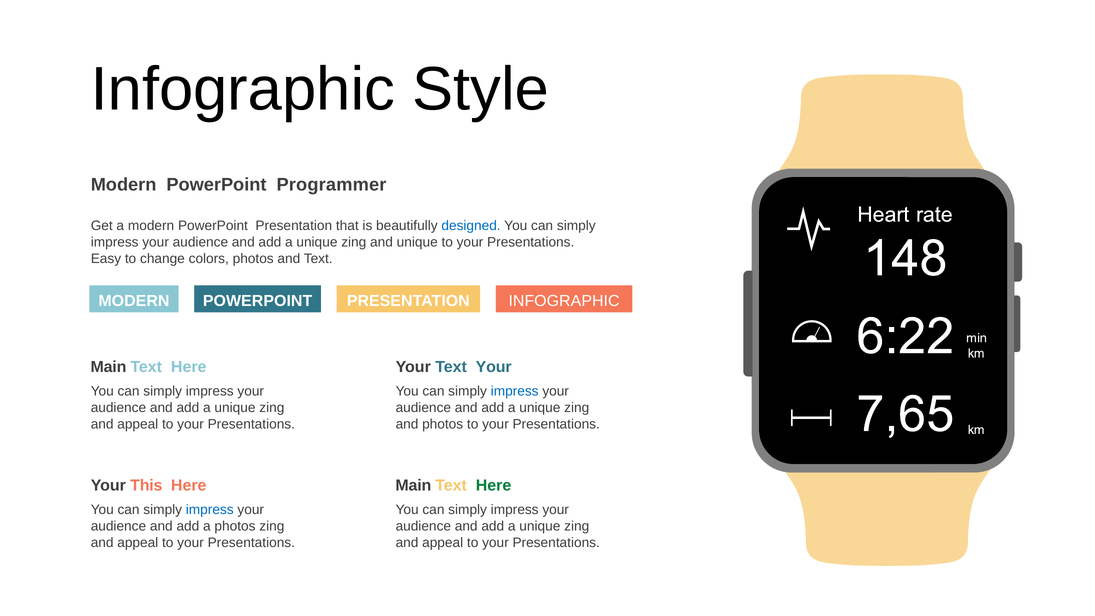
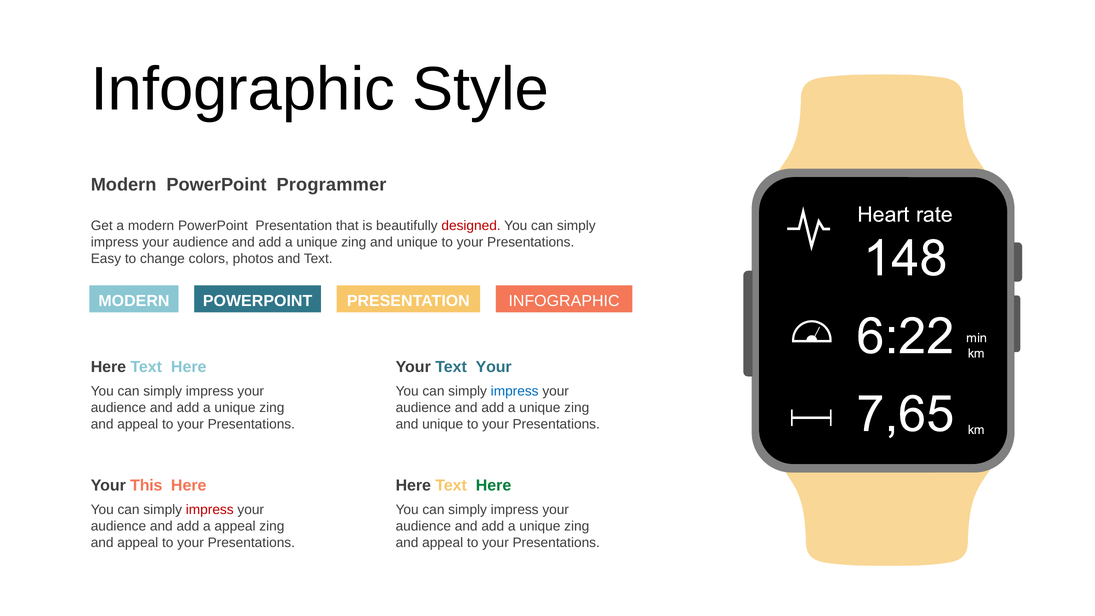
designed colour: blue -> red
Main at (108, 367): Main -> Here
photos at (443, 424): photos -> unique
Main at (413, 485): Main -> Here
impress at (210, 510) colour: blue -> red
a photos: photos -> appeal
